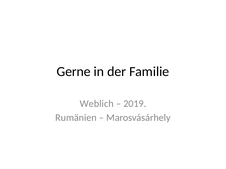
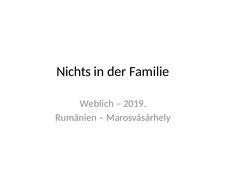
Gerne: Gerne -> Nichts
